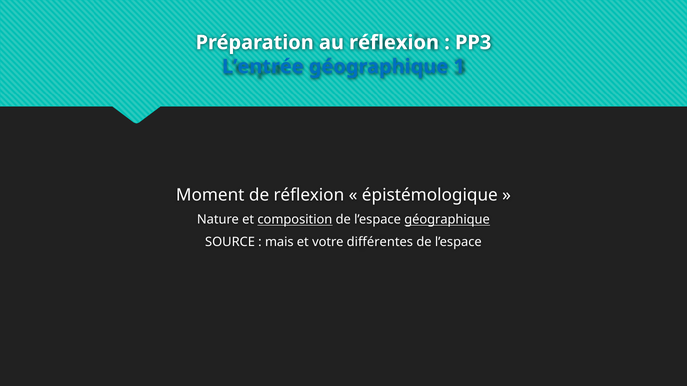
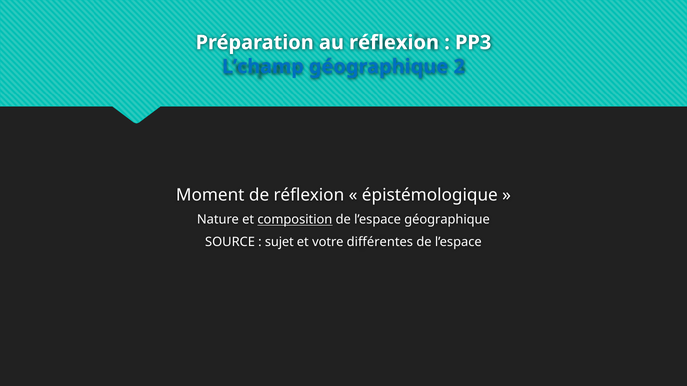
L’entrée: L’entrée -> L’champ
1: 1 -> 2
géographique at (447, 220) underline: present -> none
mais: mais -> sujet
